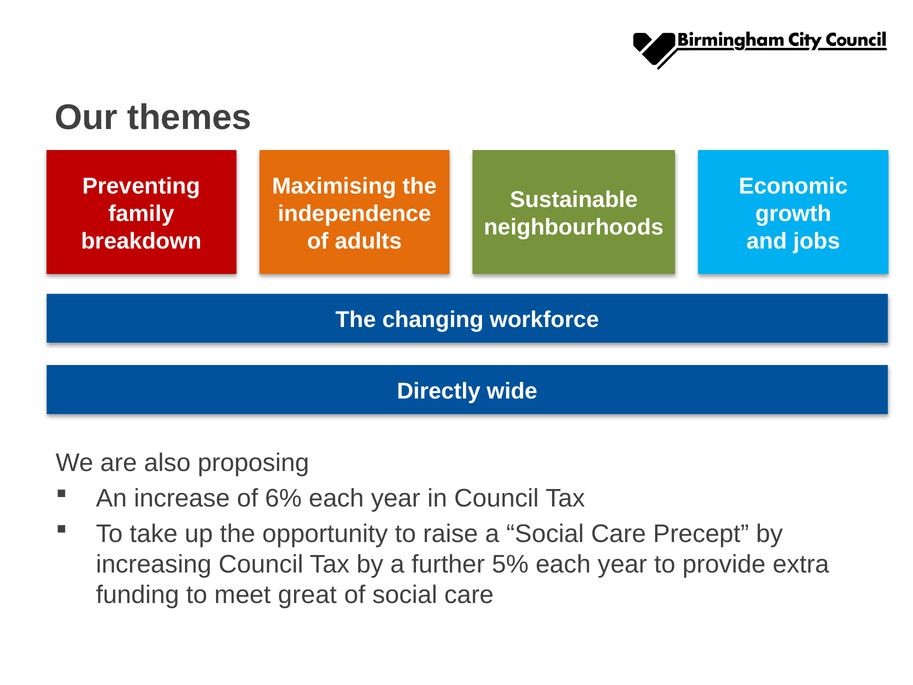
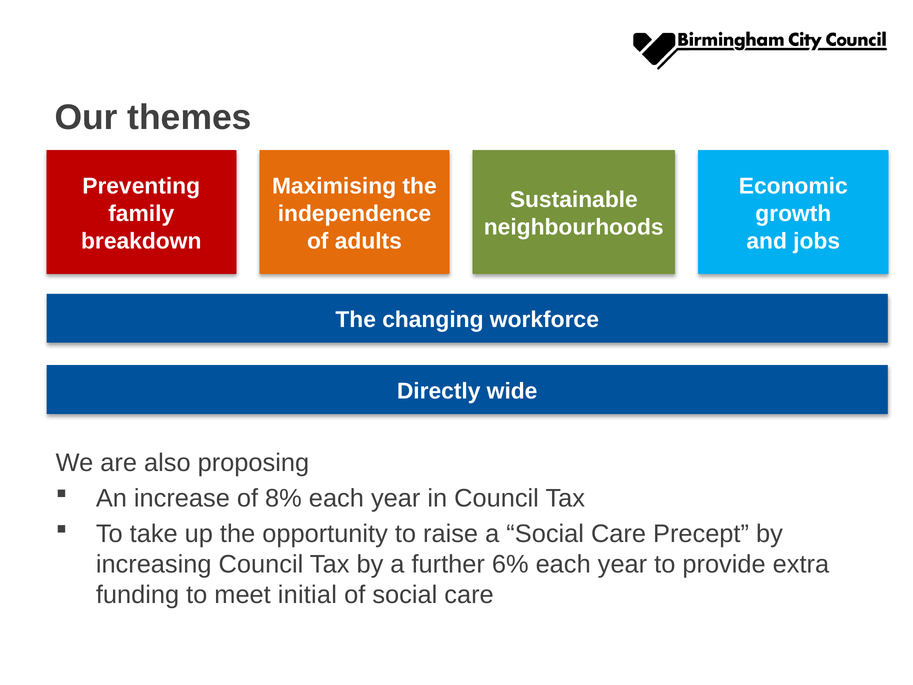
6%: 6% -> 8%
5%: 5% -> 6%
great: great -> initial
